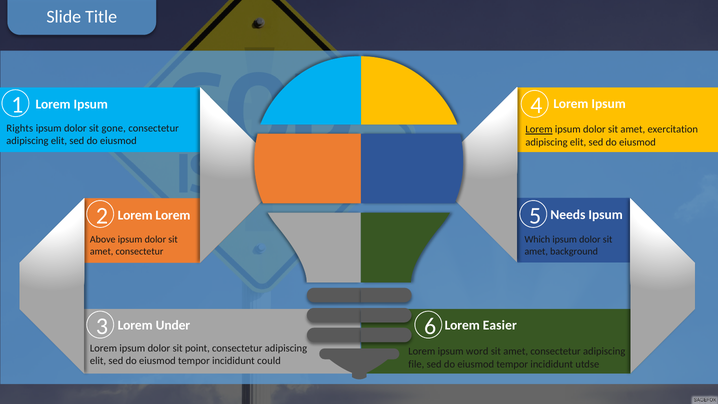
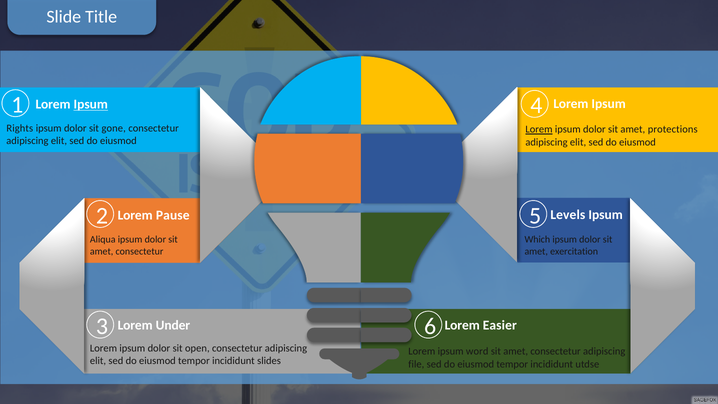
Ipsum at (91, 105) underline: none -> present
exercitation: exercitation -> protections
Needs: Needs -> Levels
Lorem Lorem: Lorem -> Pause
Above: Above -> Aliqua
background: background -> exercitation
point: point -> open
could: could -> slides
